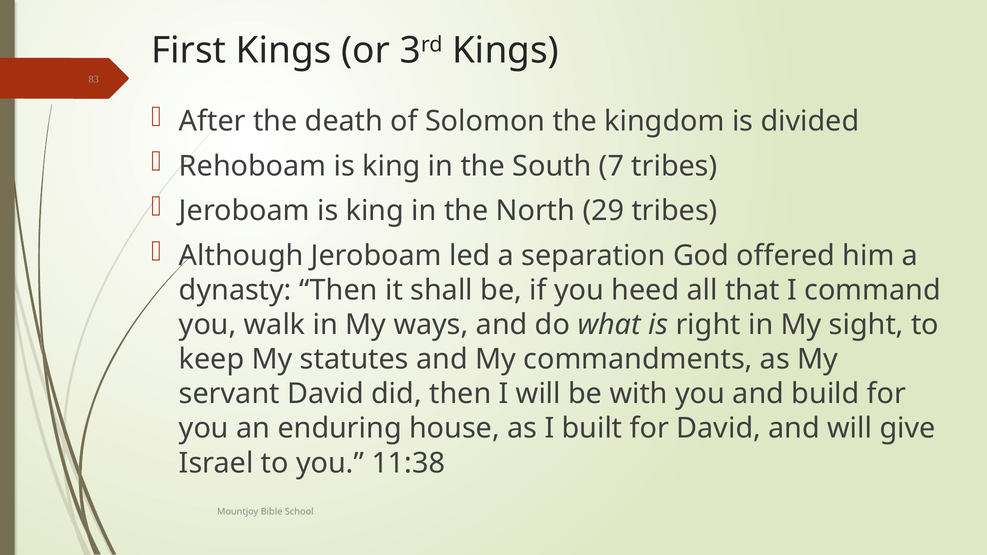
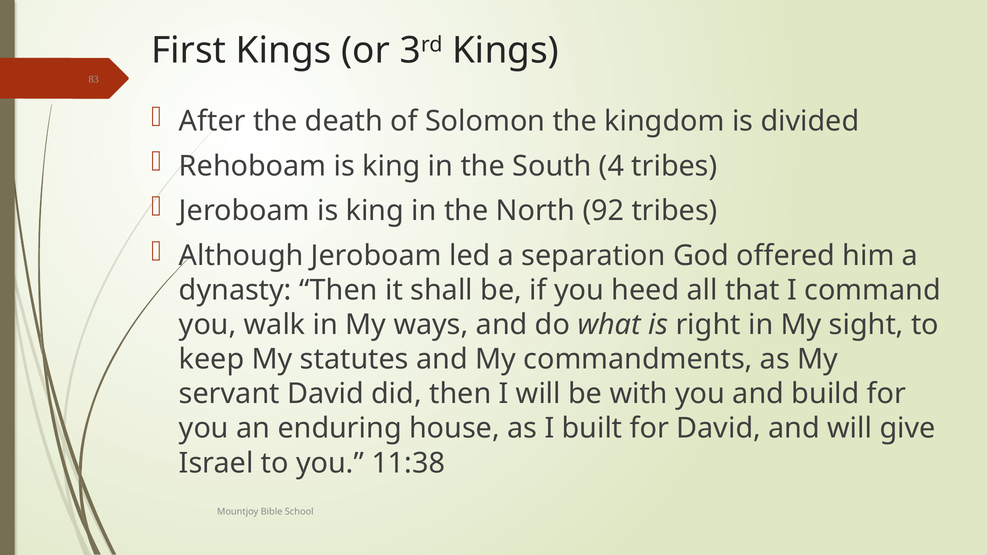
7: 7 -> 4
29: 29 -> 92
